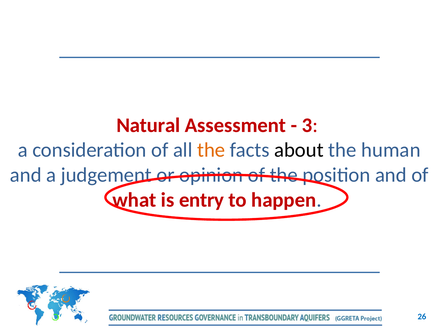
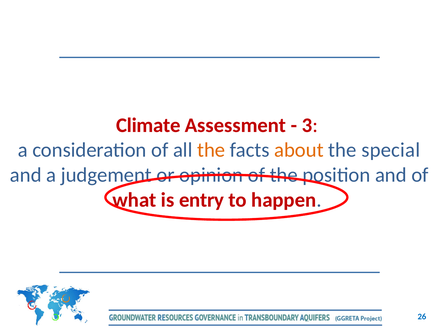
Natural: Natural -> Climate
about colour: black -> orange
human: human -> special
